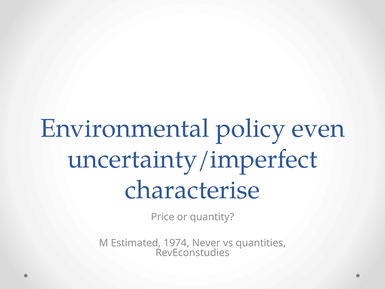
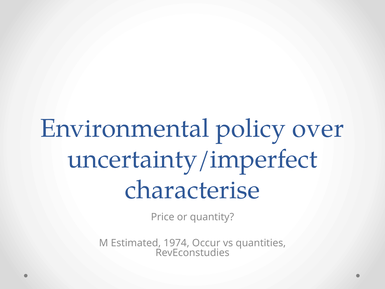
even: even -> over
Never: Never -> Occur
